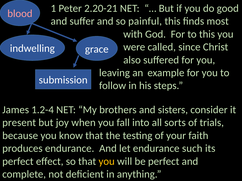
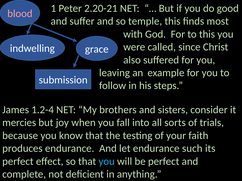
painful: painful -> temple
present: present -> mercies
you at (107, 162) colour: yellow -> light blue
